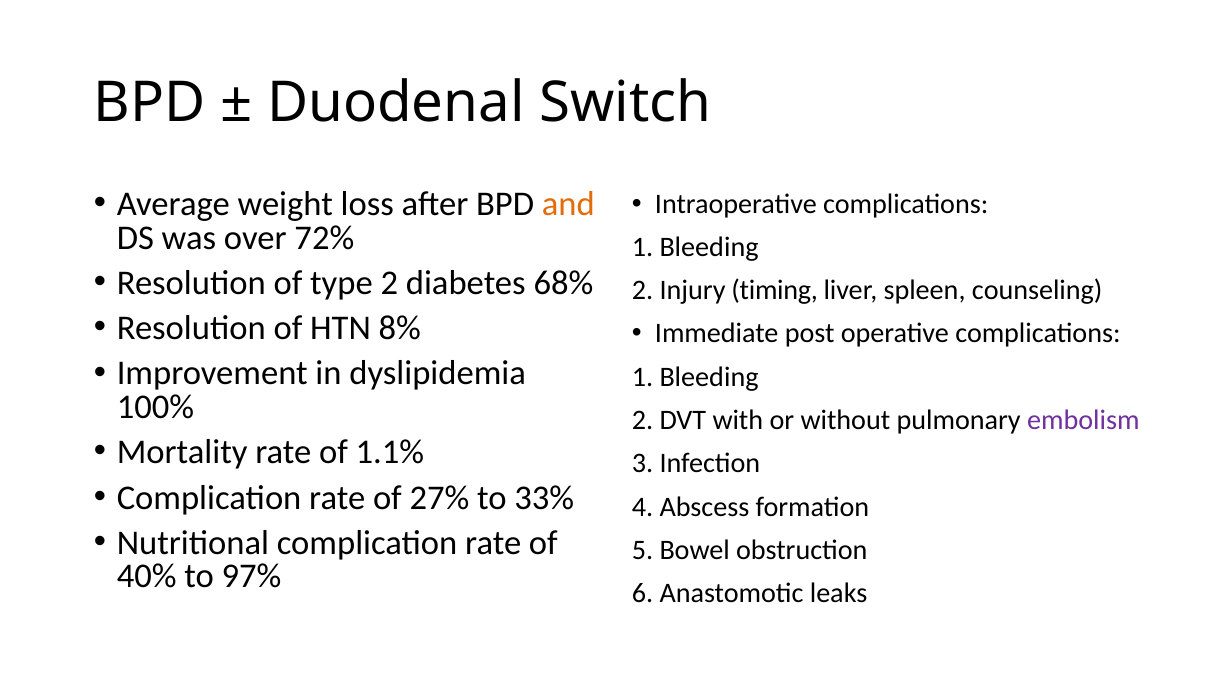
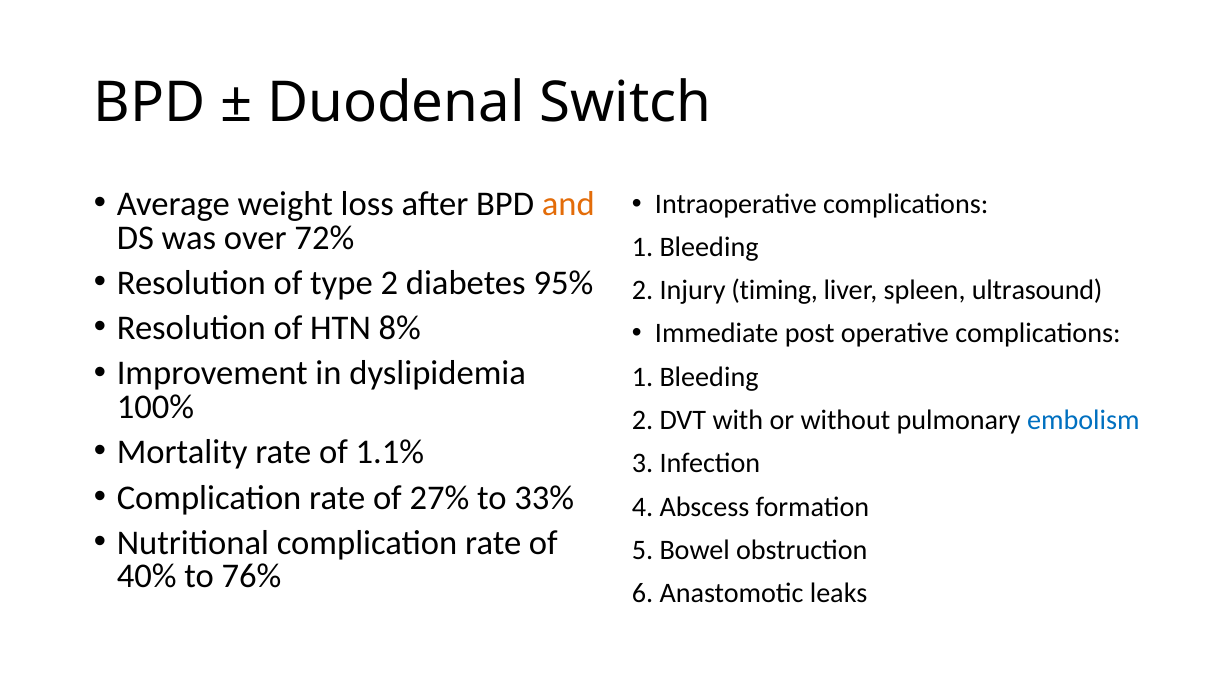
68%: 68% -> 95%
counseling: counseling -> ultrasound
embolism colour: purple -> blue
97%: 97% -> 76%
